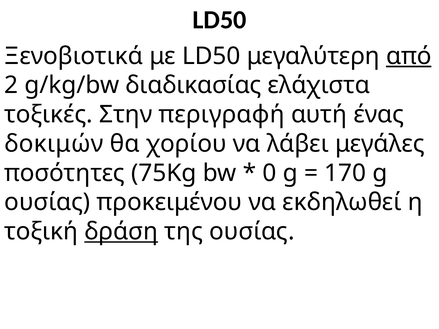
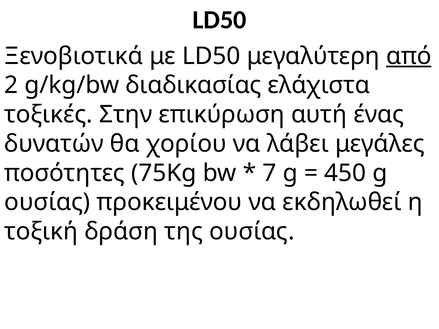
περιγραφή: περιγραφή -> επικύρωση
δοκιμών: δοκιμών -> δυνατών
0: 0 -> 7
170: 170 -> 450
δράση underline: present -> none
